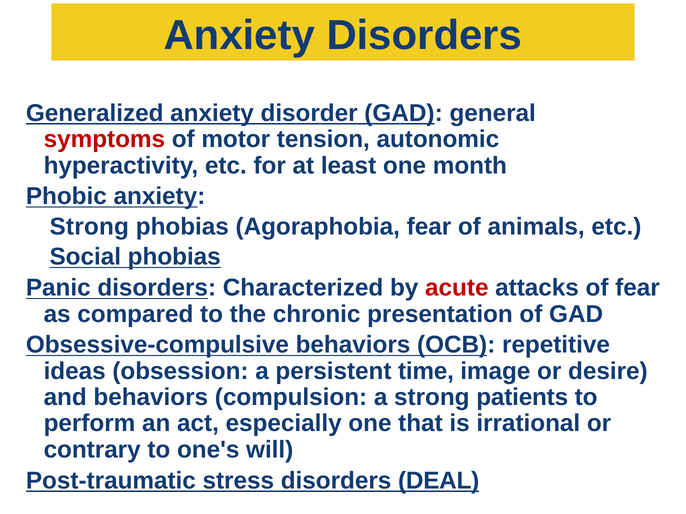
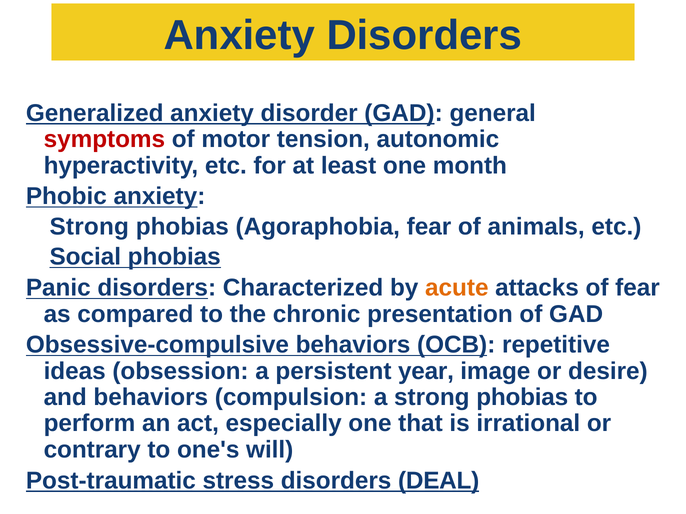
acute colour: red -> orange
time: time -> year
a strong patients: patients -> phobias
